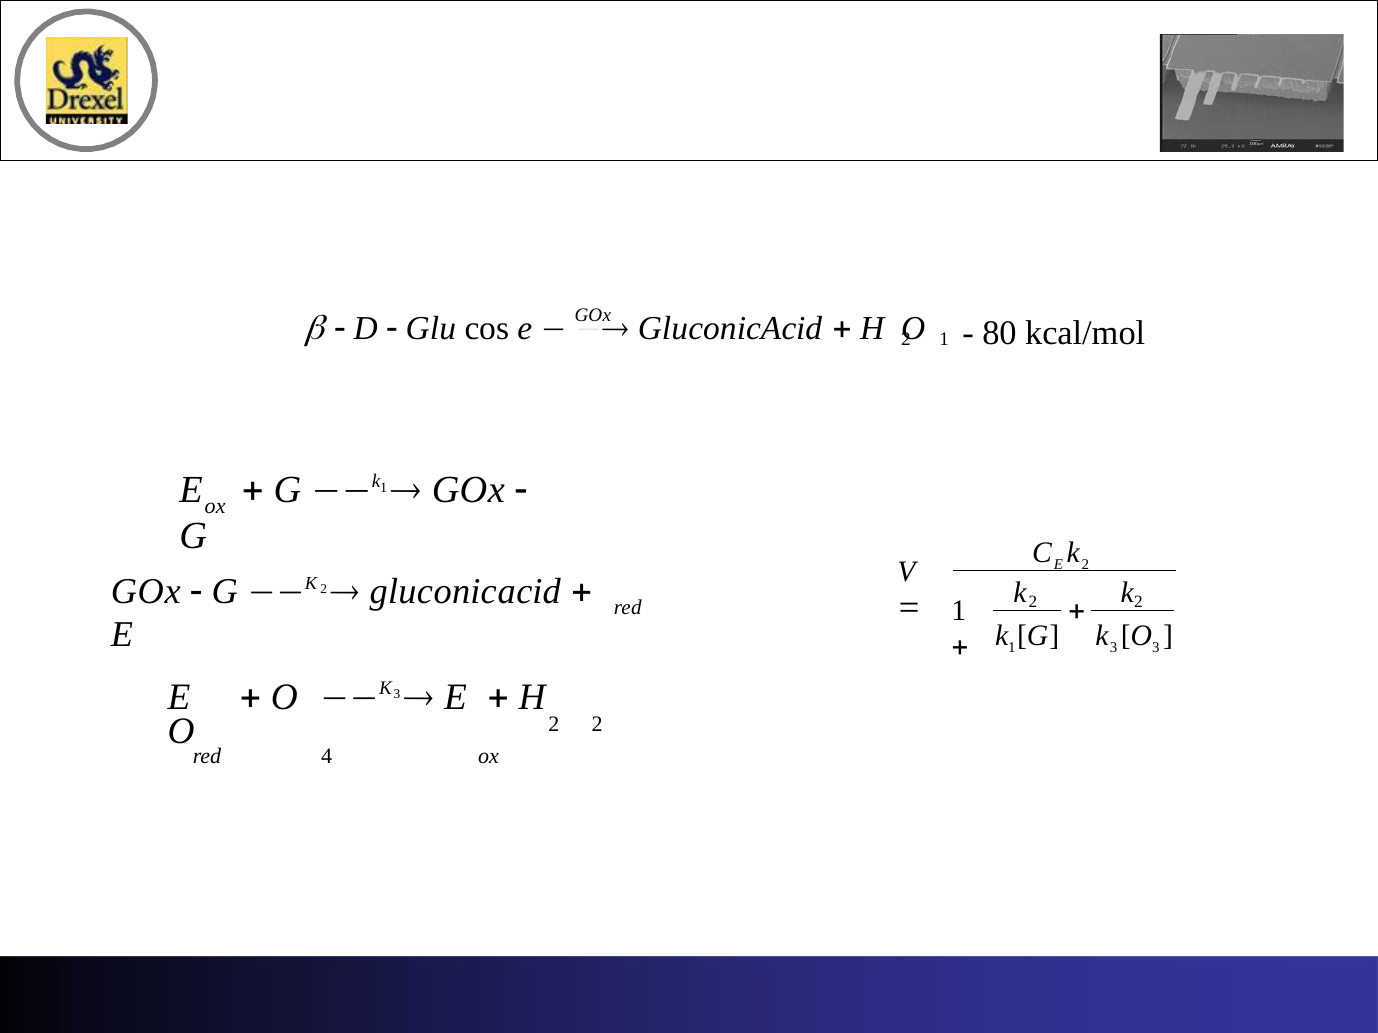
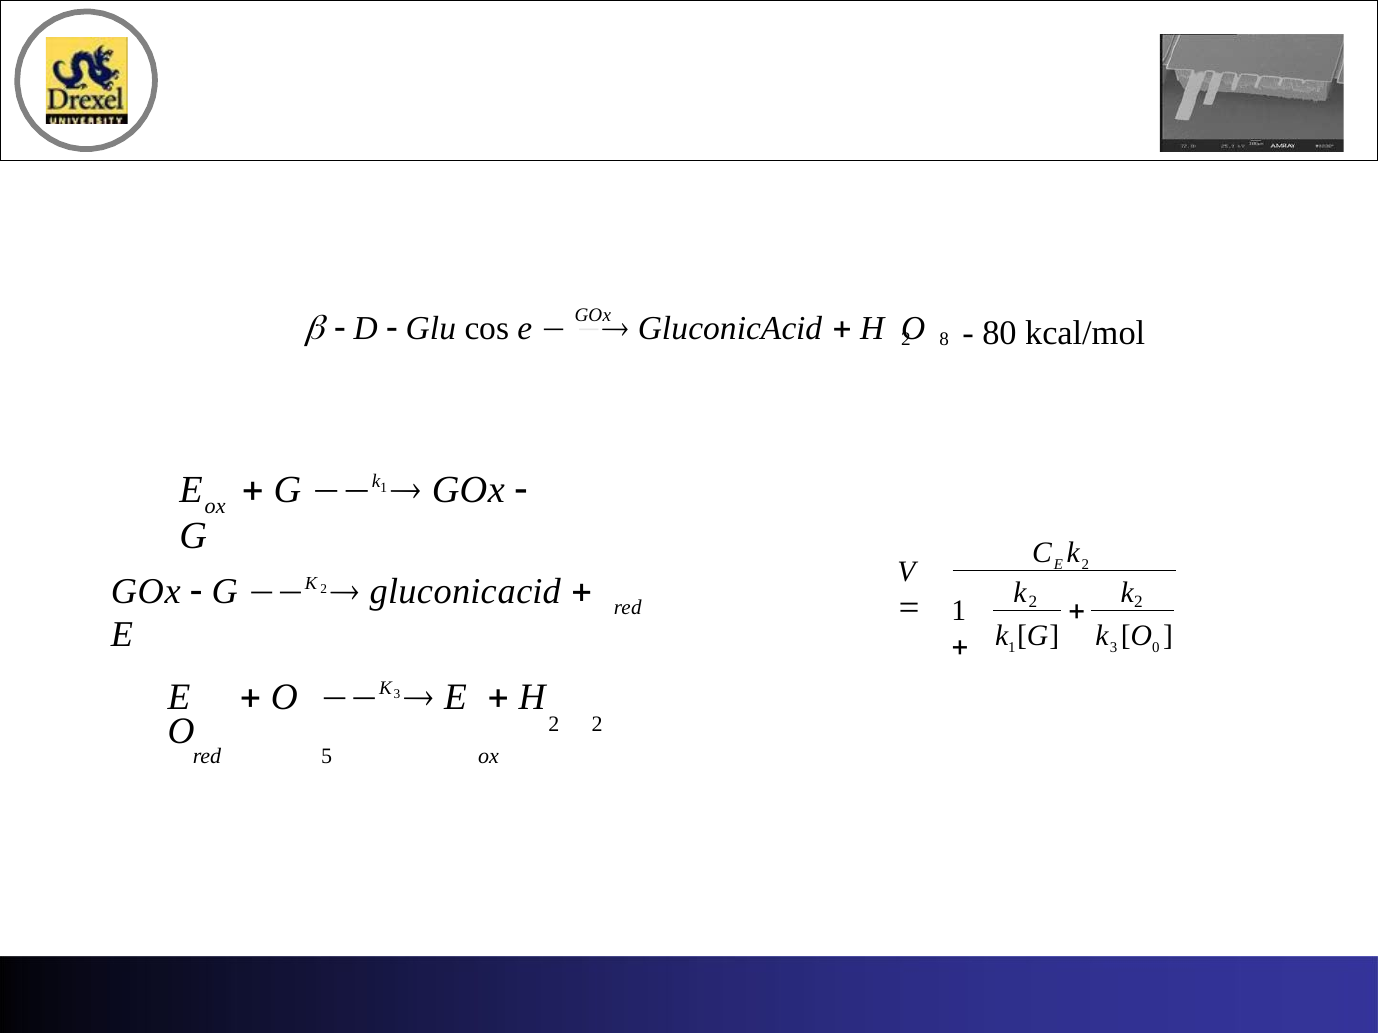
1 at (944, 340): 1 -> 8
O 3: 3 -> 0
4: 4 -> 5
